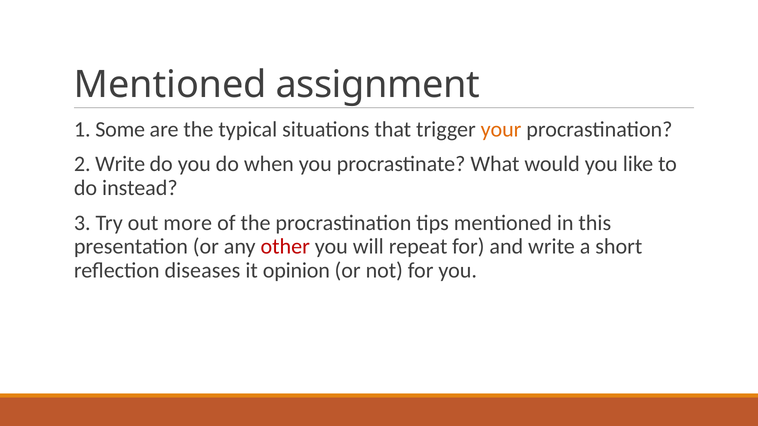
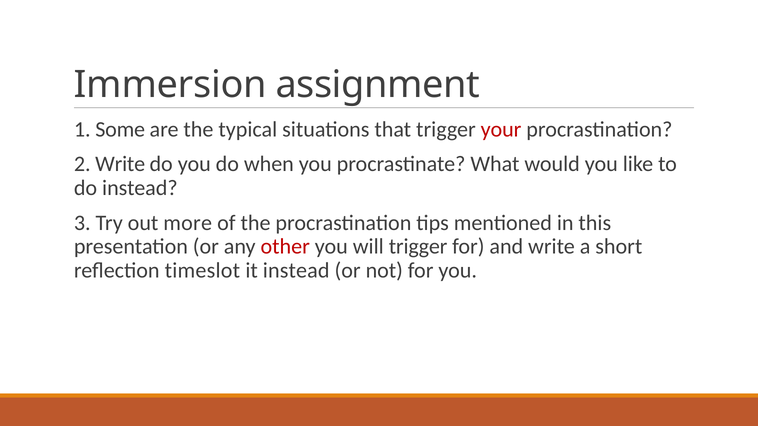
Mentioned at (170, 85): Mentioned -> Immersion
your colour: orange -> red
will repeat: repeat -> trigger
diseases: diseases -> timeslot
it opinion: opinion -> instead
